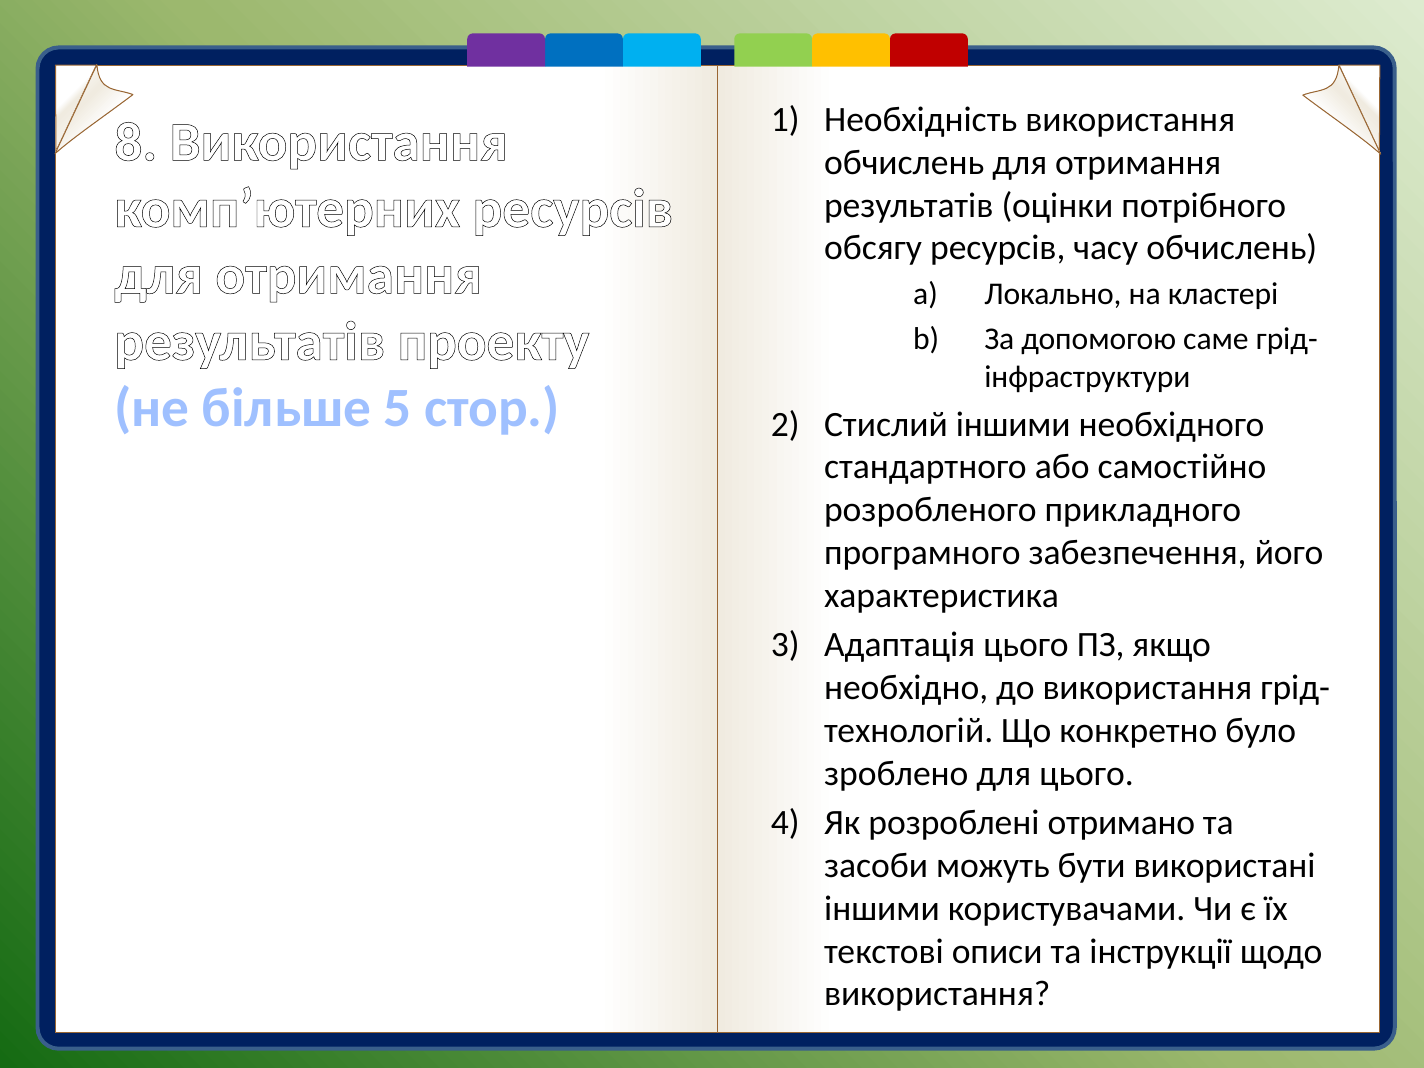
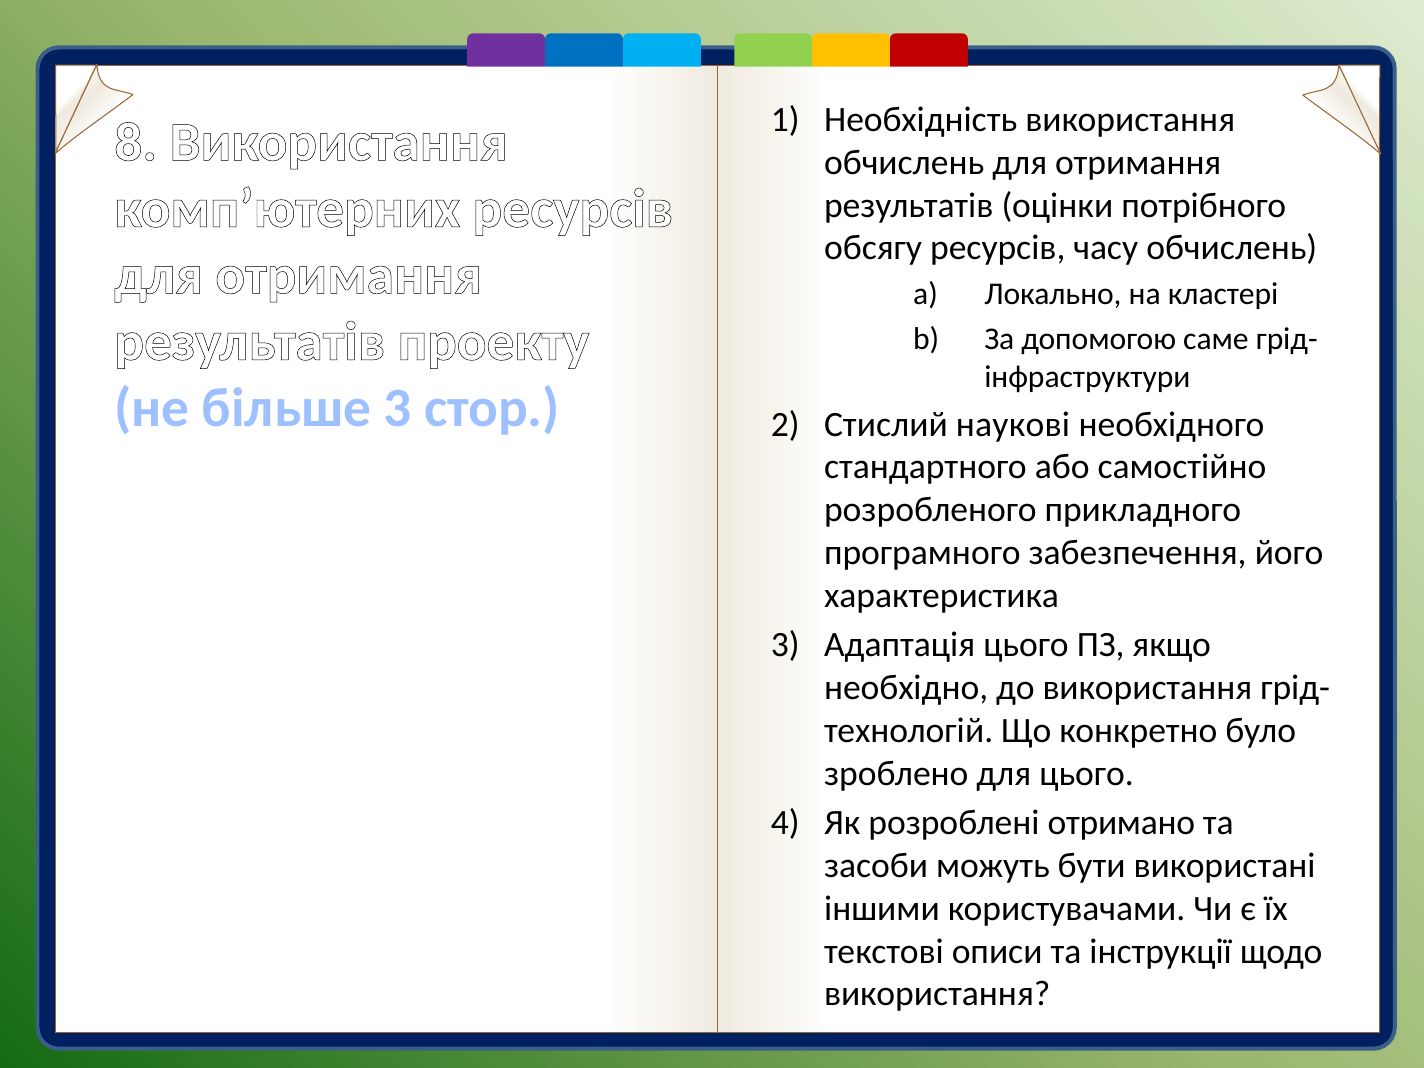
більше 5: 5 -> 3
Стислий іншими: іншими -> наукові
